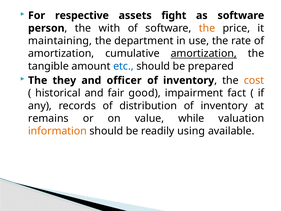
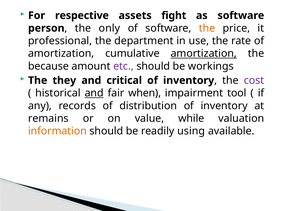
with: with -> only
maintaining: maintaining -> professional
tangible: tangible -> because
etc colour: blue -> purple
prepared: prepared -> workings
officer: officer -> critical
cost colour: orange -> purple
and at (94, 93) underline: none -> present
good: good -> when
fact: fact -> tool
